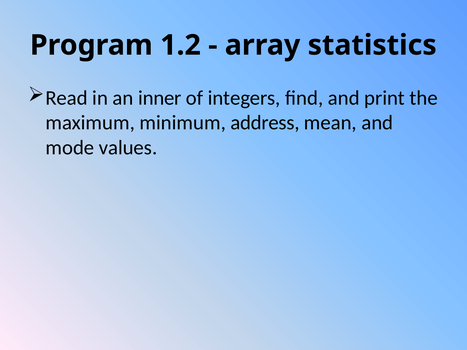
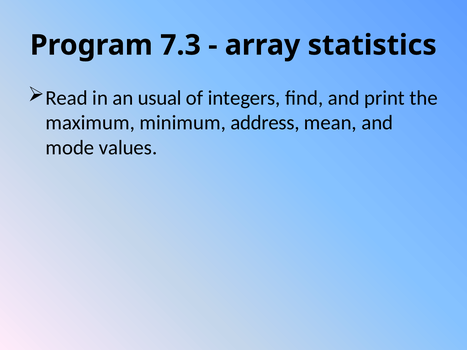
1.2: 1.2 -> 7.3
inner: inner -> usual
